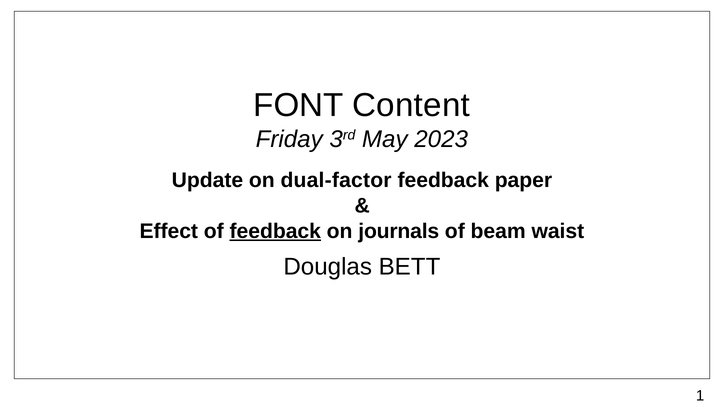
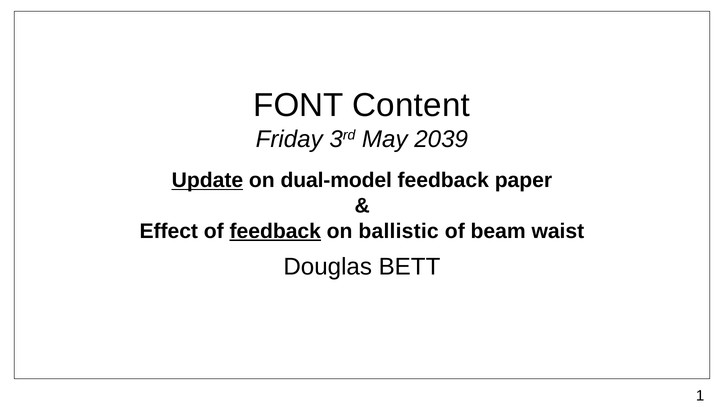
2023: 2023 -> 2039
Update underline: none -> present
dual-factor: dual-factor -> dual-model
journals: journals -> ballistic
